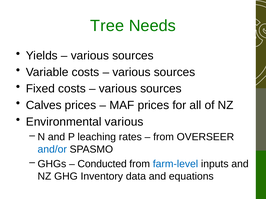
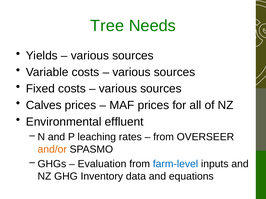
Environmental various: various -> effluent
and/or colour: blue -> orange
Conducted: Conducted -> Evaluation
